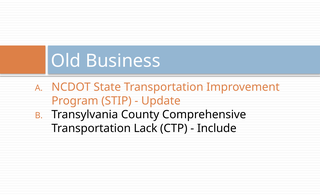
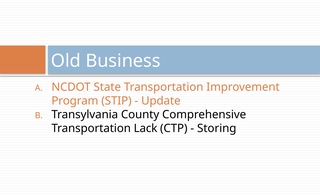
Include: Include -> Storing
